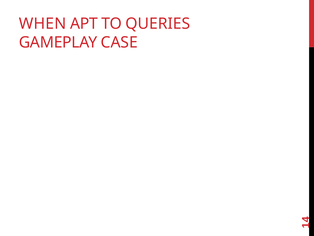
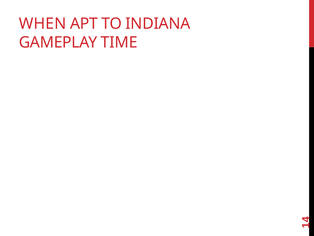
QUERIES: QUERIES -> INDIANA
CASE: CASE -> TIME
